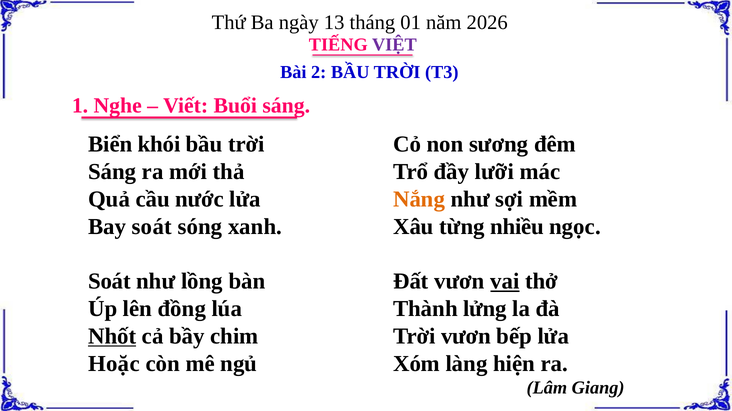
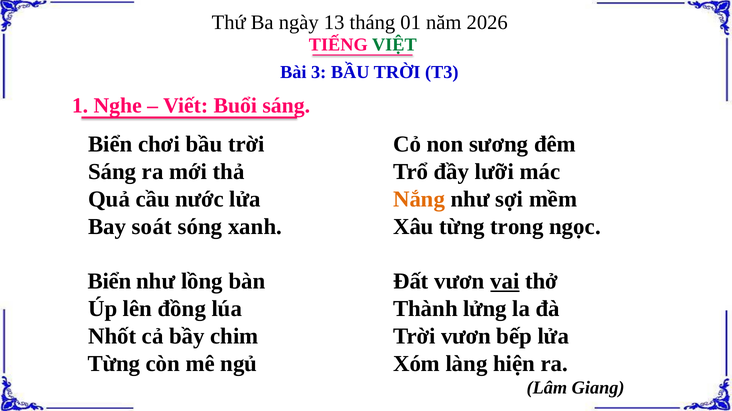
VIỆT colour: purple -> green
2: 2 -> 3
khói: khói -> chơi
nhiều: nhiều -> trong
Soát at (109, 282): Soát -> Biển
Nhốt underline: present -> none
Hoặc at (114, 364): Hoặc -> Từng
